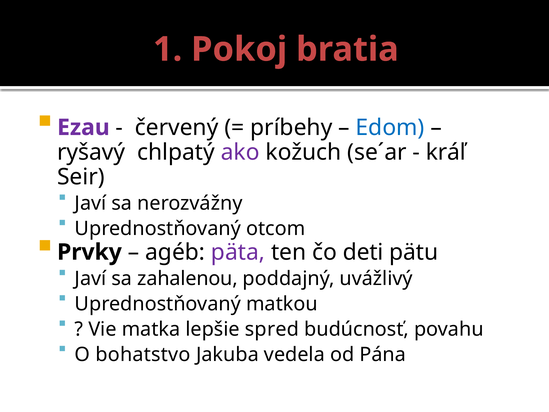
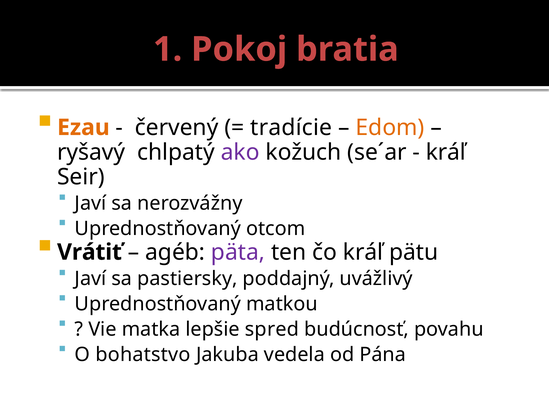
Ezau colour: purple -> orange
príbehy: príbehy -> tradície
Edom colour: blue -> orange
Prvky: Prvky -> Vrátiť
čo deti: deti -> kráľ
zahalenou: zahalenou -> pastiersky
